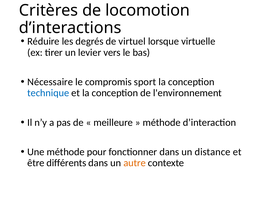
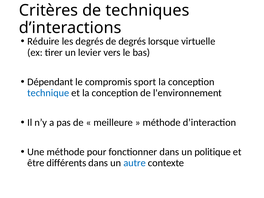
locomotion: locomotion -> techniques
de virtuel: virtuel -> degrés
Nécessaire: Nécessaire -> Dépendant
distance: distance -> politique
autre colour: orange -> blue
